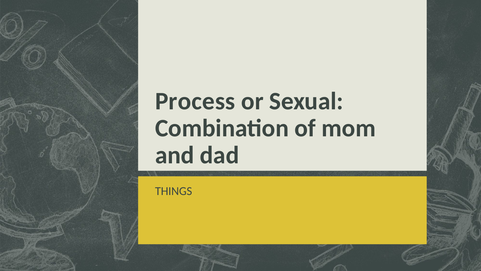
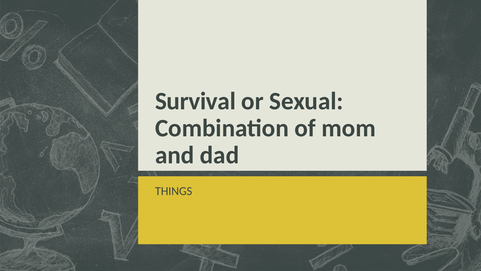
Process: Process -> Survival
